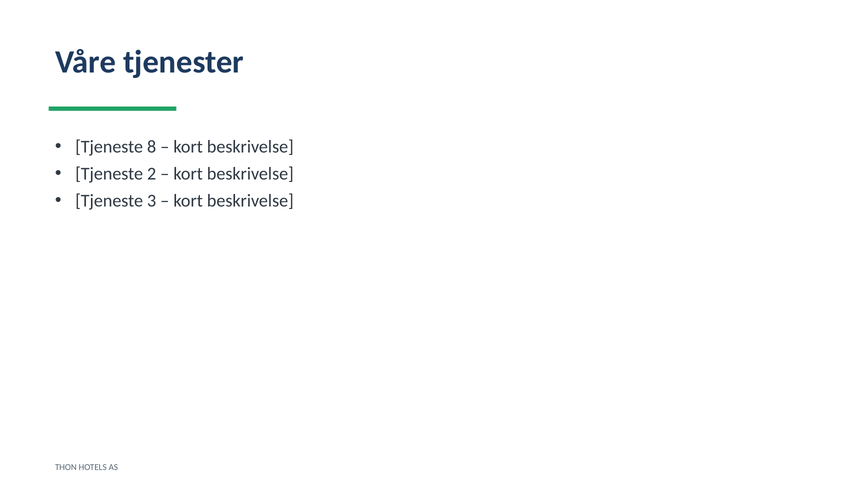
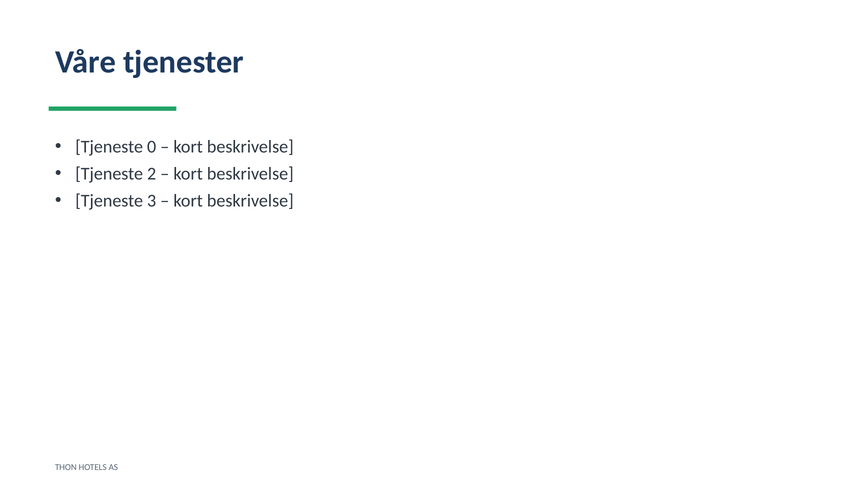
8: 8 -> 0
